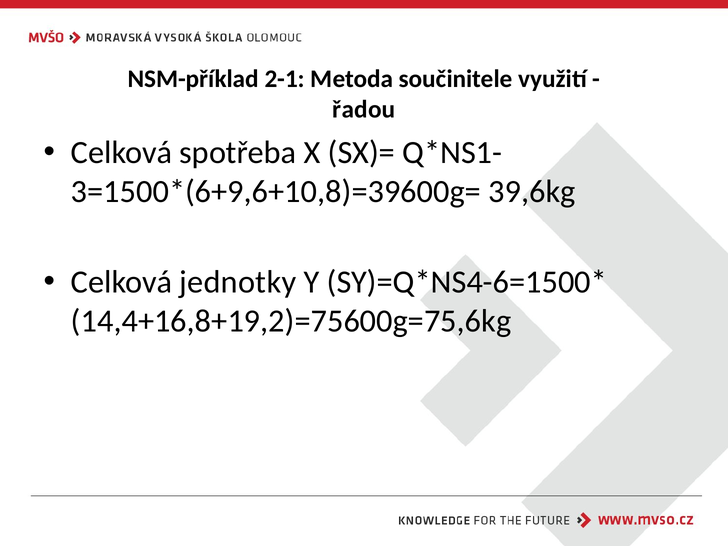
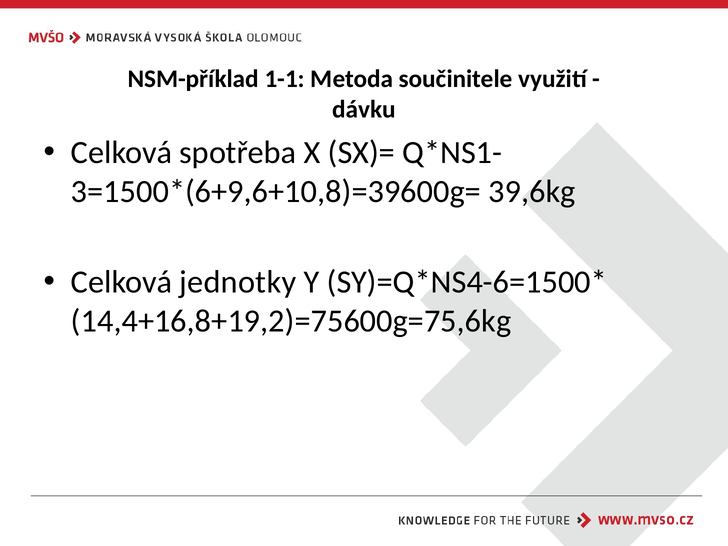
2-1: 2-1 -> 1-1
řadou: řadou -> dávku
